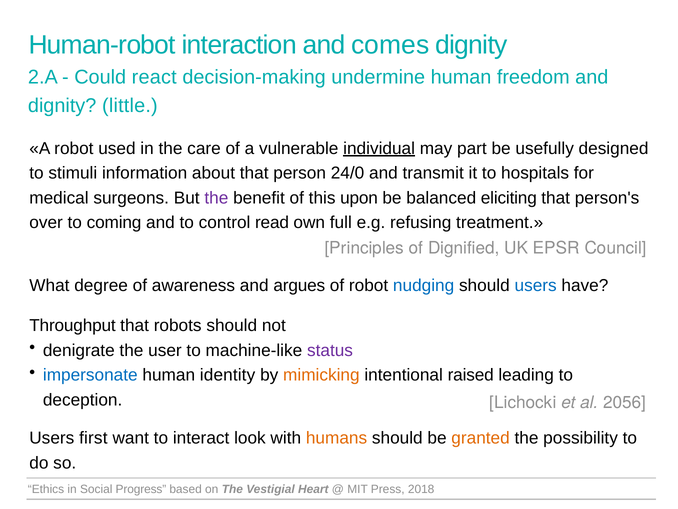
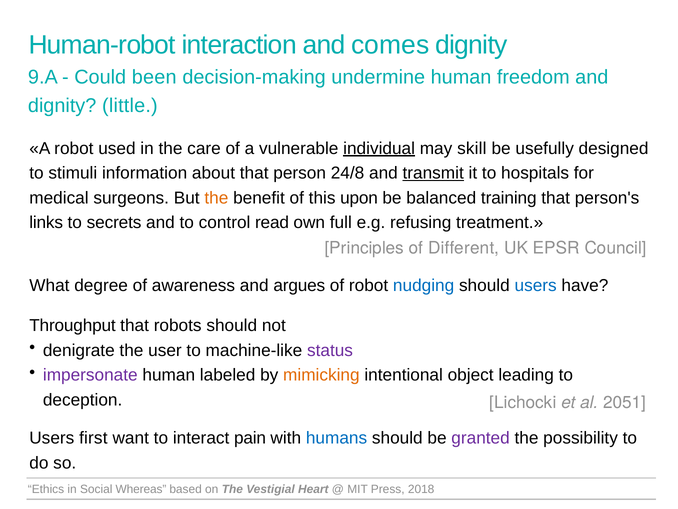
2.A: 2.A -> 9.A
react: react -> been
part: part -> skill
24/0: 24/0 -> 24/8
transmit underline: none -> present
the at (216, 198) colour: purple -> orange
eliciting: eliciting -> training
over: over -> links
coming: coming -> secrets
Dignified: Dignified -> Different
impersonate colour: blue -> purple
identity: identity -> labeled
raised: raised -> object
2056: 2056 -> 2051
look: look -> pain
humans colour: orange -> blue
granted colour: orange -> purple
Progress: Progress -> Whereas
